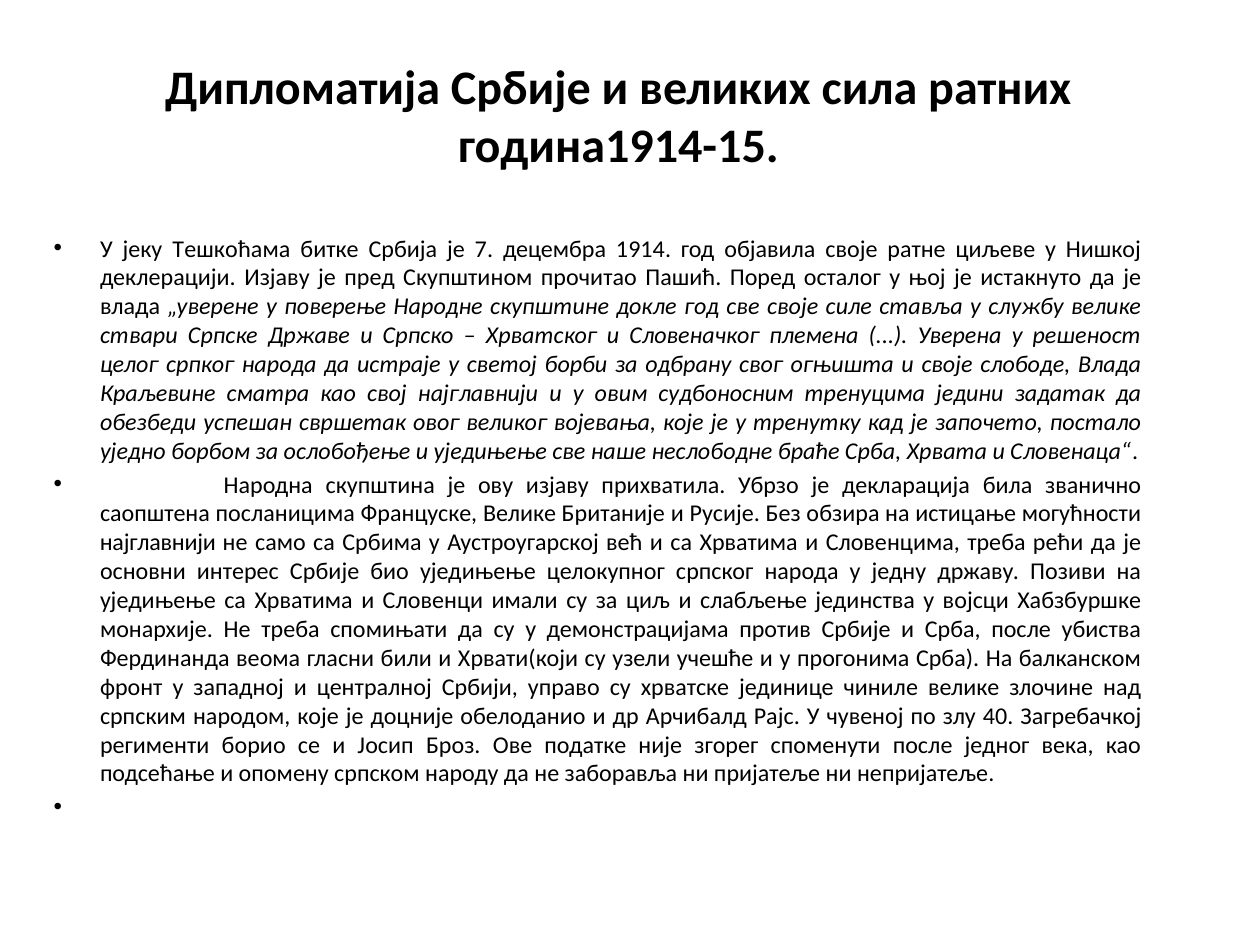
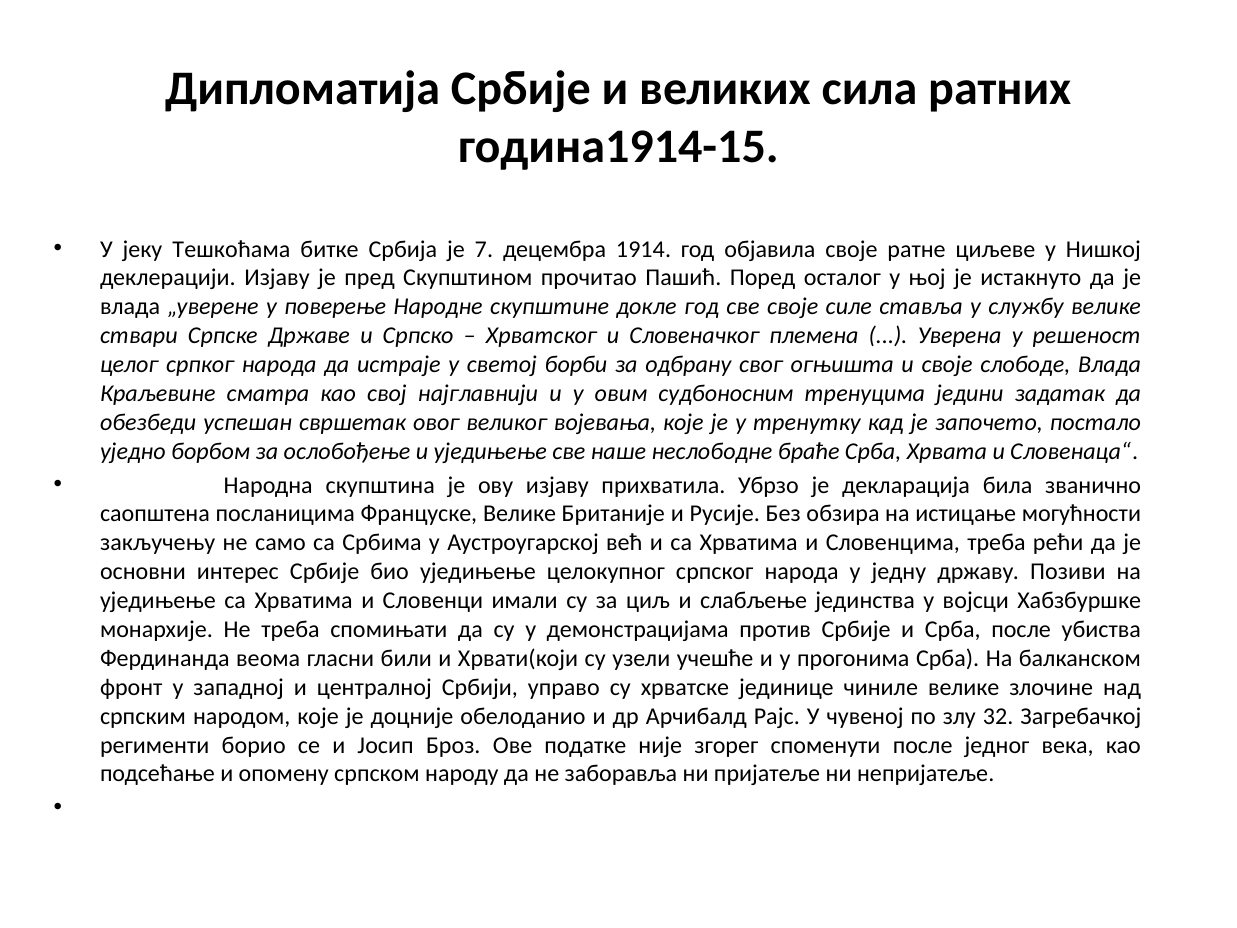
најглавнији at (158, 543): најглавнији -> закључењу
40: 40 -> 32
